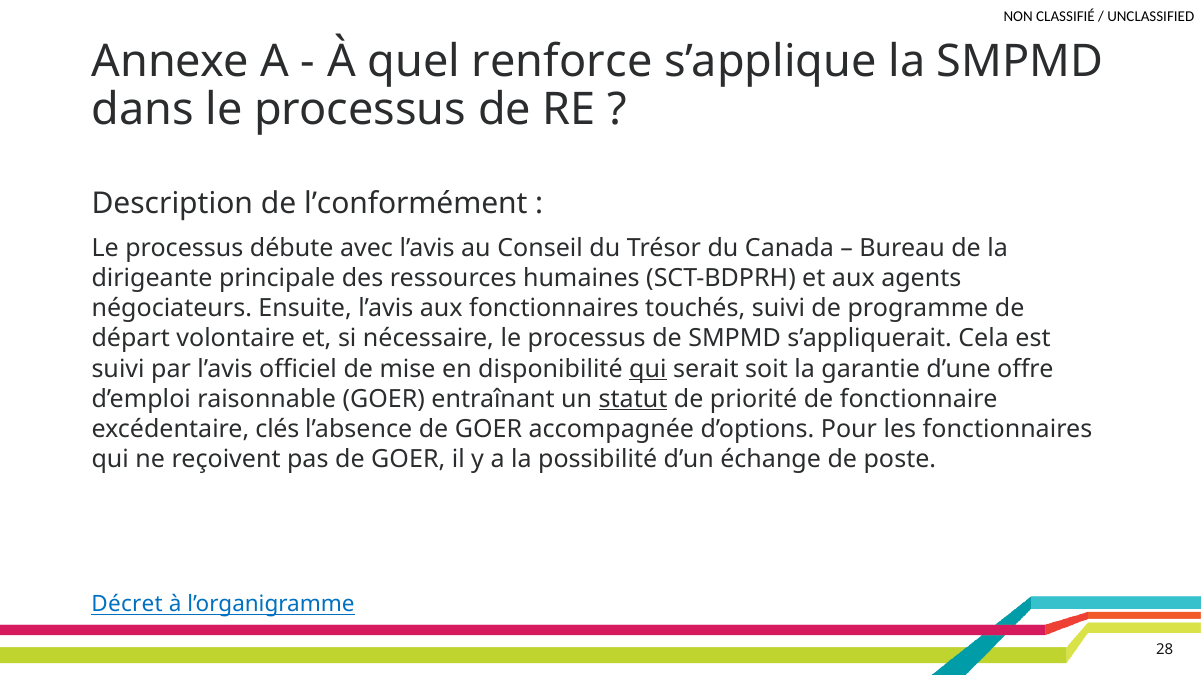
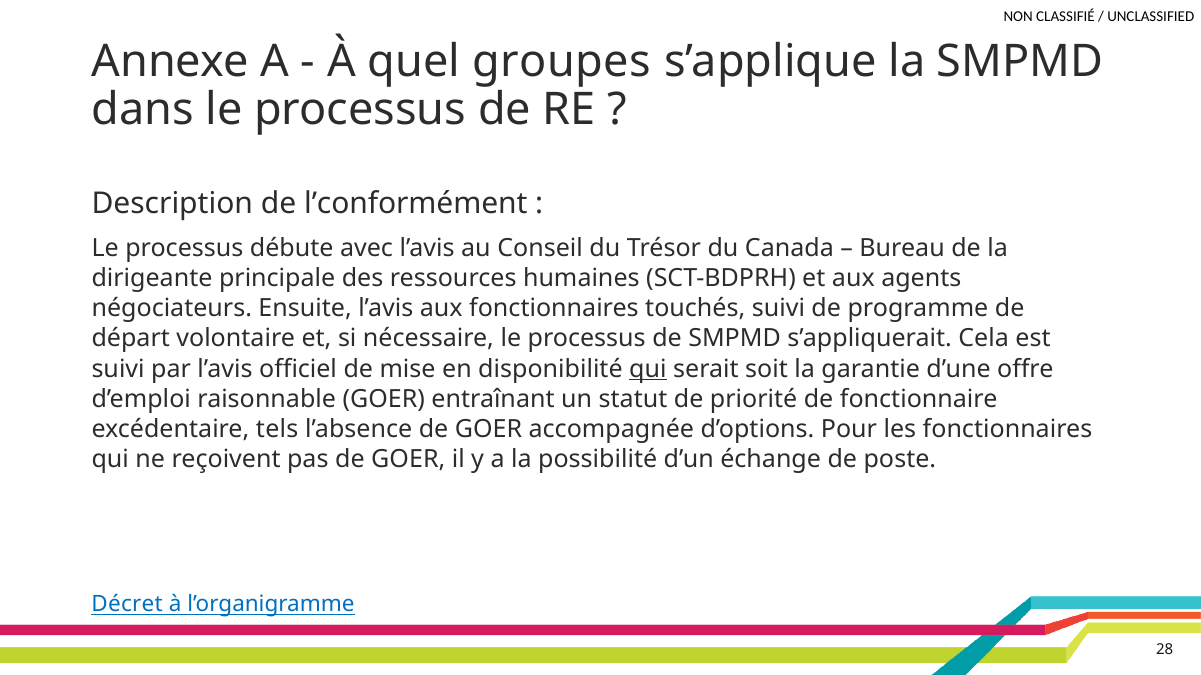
renforce: renforce -> groupes
statut underline: present -> none
clés: clés -> tels
